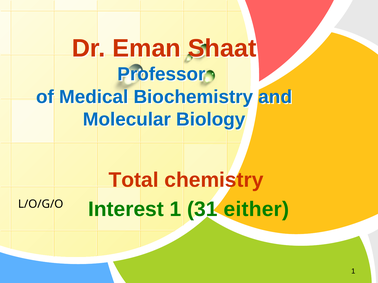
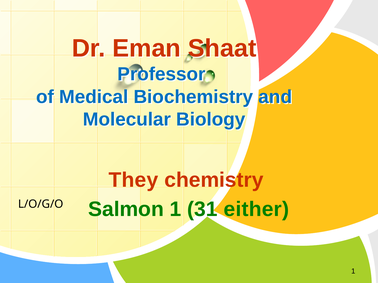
Total: Total -> They
Interest: Interest -> Salmon
